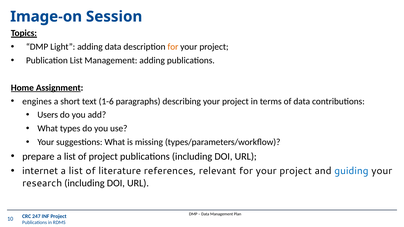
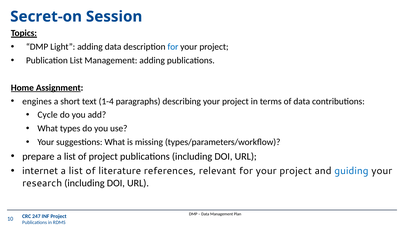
Image-on: Image-on -> Secret-on
for at (173, 47) colour: orange -> blue
1-6: 1-6 -> 1-4
Users: Users -> Cycle
